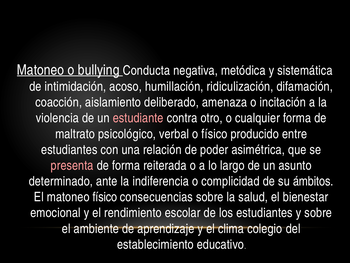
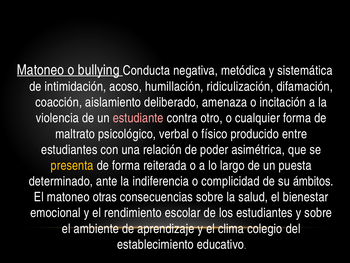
presenta colour: pink -> yellow
asunto: asunto -> puesta
matoneo físico: físico -> otras
